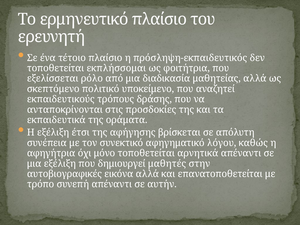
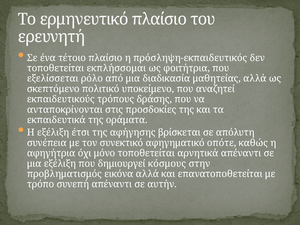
λόγου: λόγου -> οπότε
μαθητές: μαθητές -> κόσμους
αυτοβιογραφικές: αυτοβιογραφικές -> προβληματισμός
